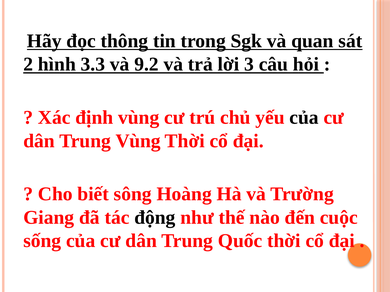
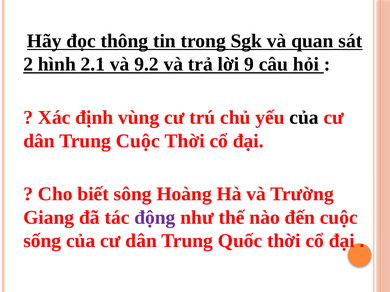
3.3: 3.3 -> 2.1
3: 3 -> 9
Trung Vùng: Vùng -> Cuộc
động colour: black -> purple
